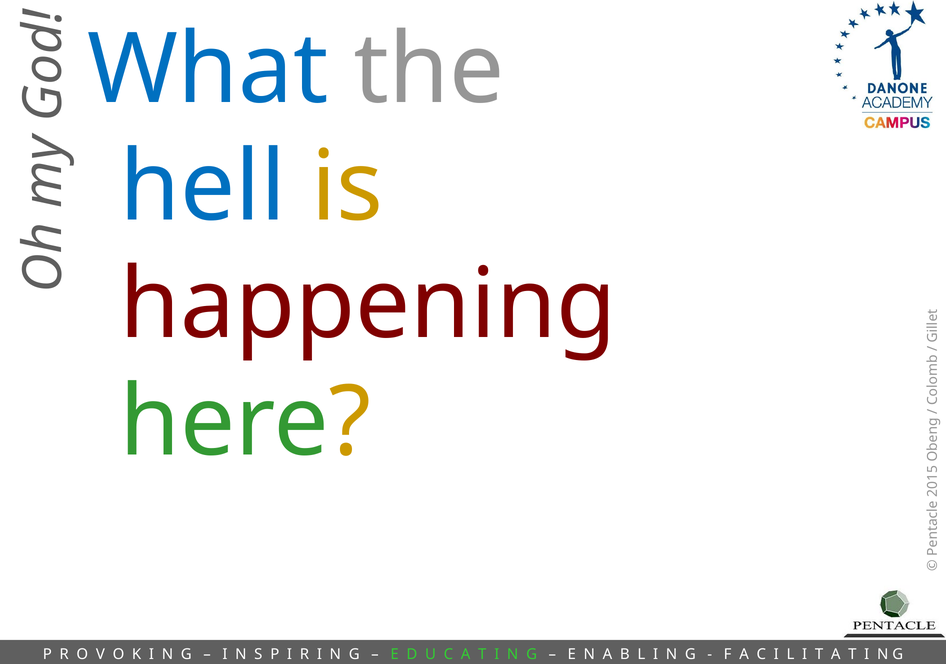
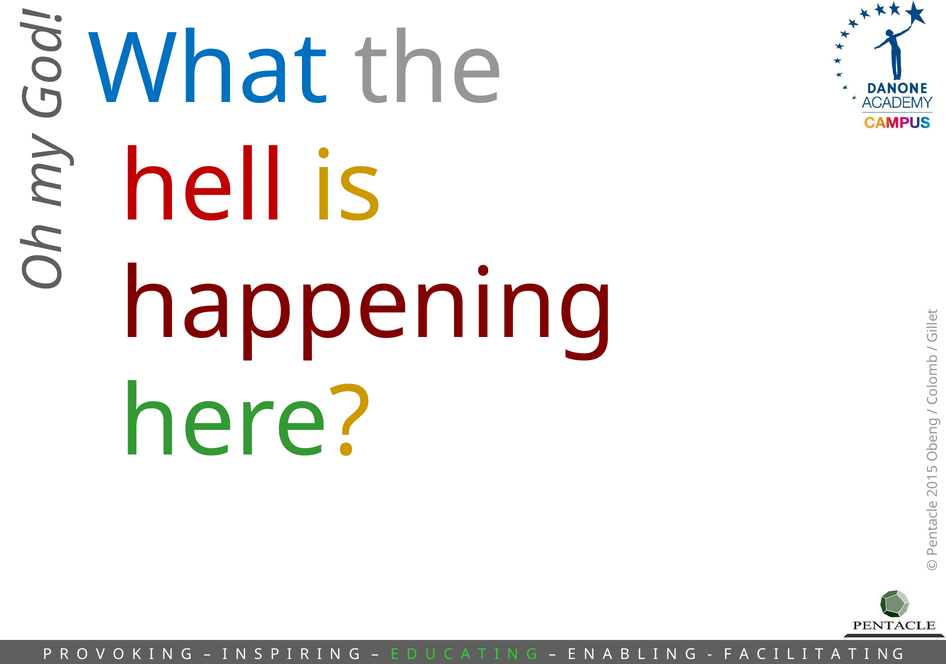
hell colour: blue -> red
